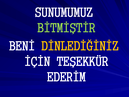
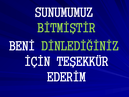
DİNLEDİĞİNİZ colour: yellow -> light green
